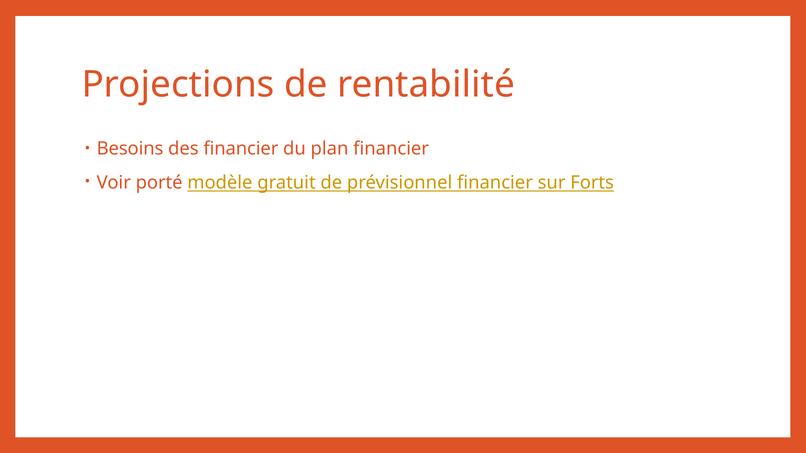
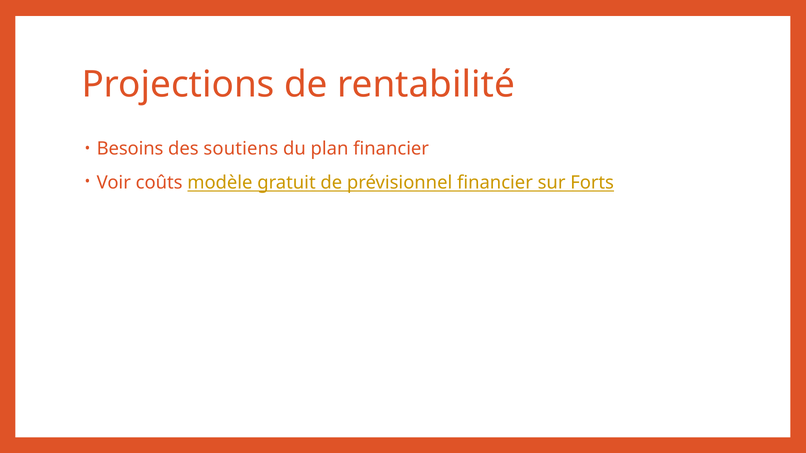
des financier: financier -> soutiens
porté: porté -> coûts
